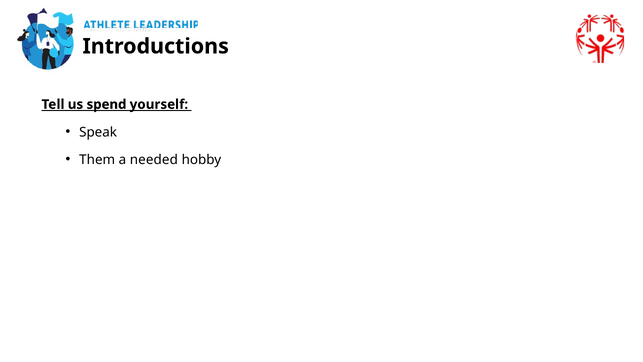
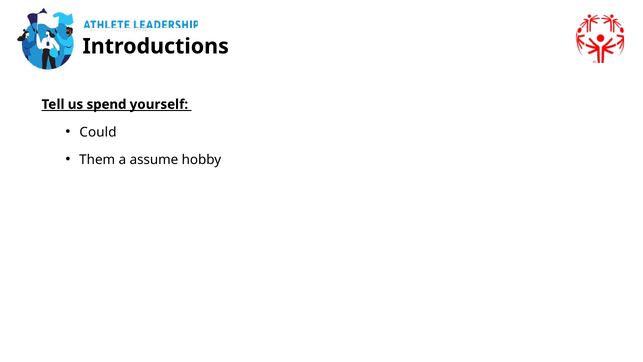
Speak: Speak -> Could
needed: needed -> assume
